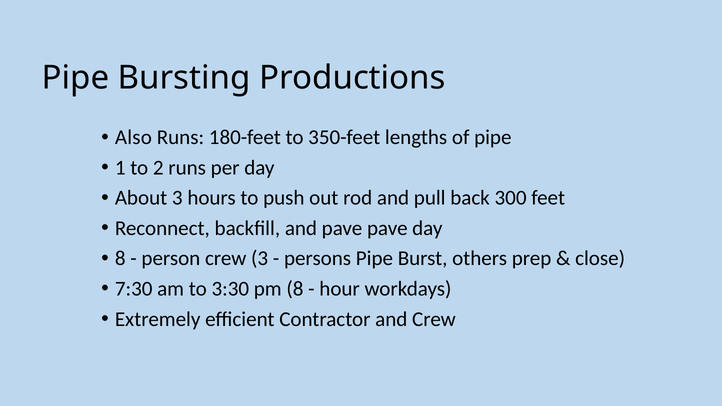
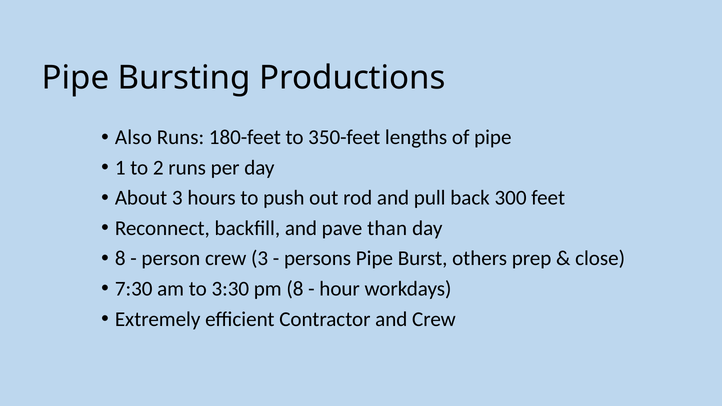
pave pave: pave -> than
